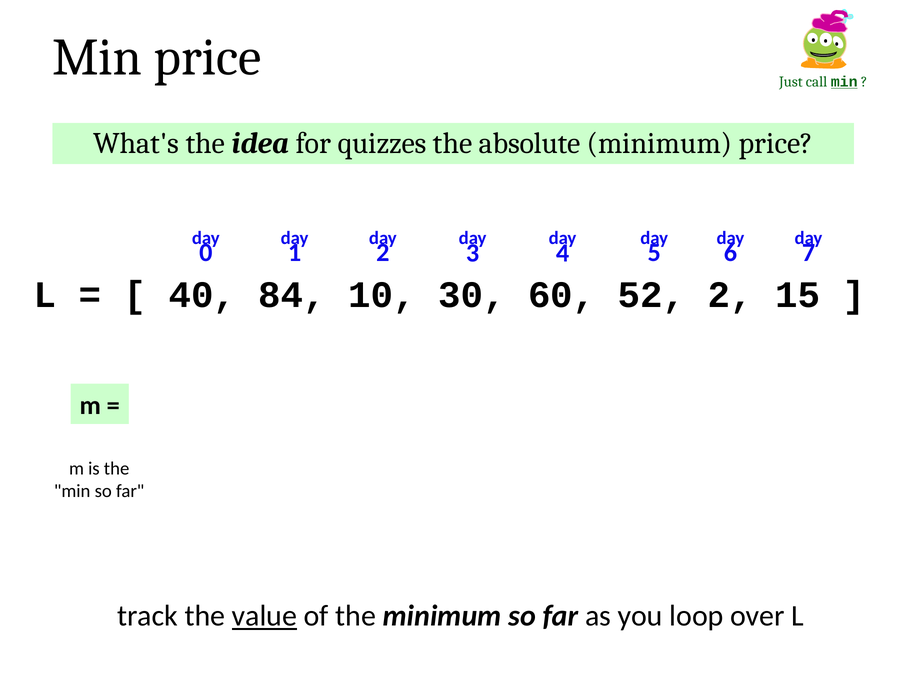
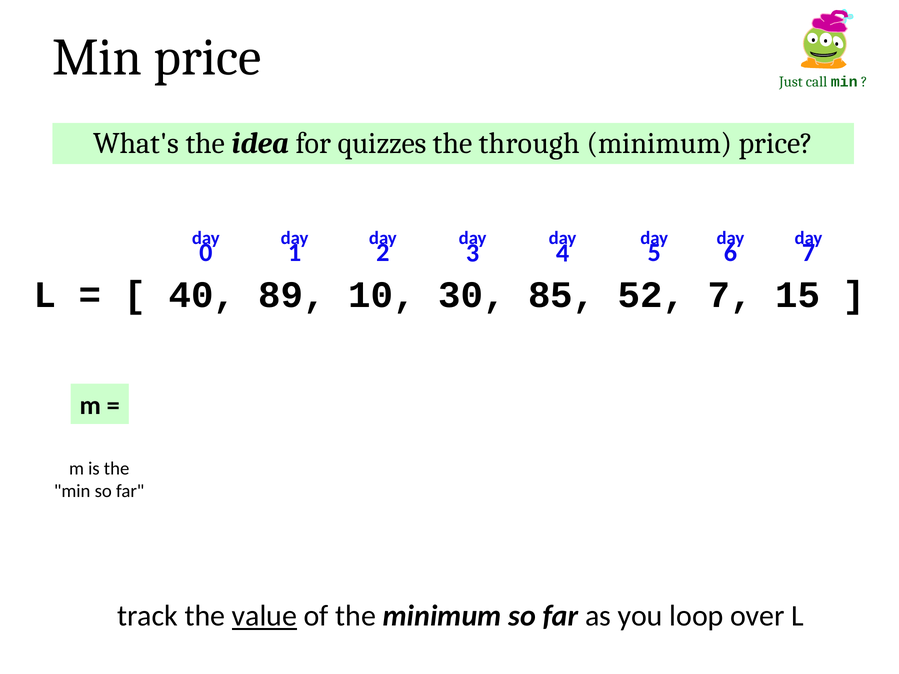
min at (844, 82) underline: present -> none
absolute: absolute -> through
84: 84 -> 89
60: 60 -> 85
52 2: 2 -> 7
